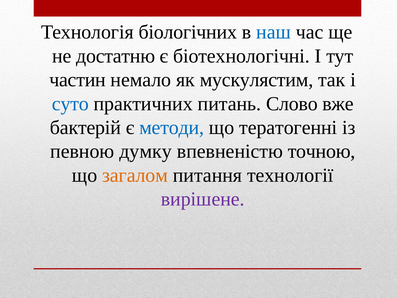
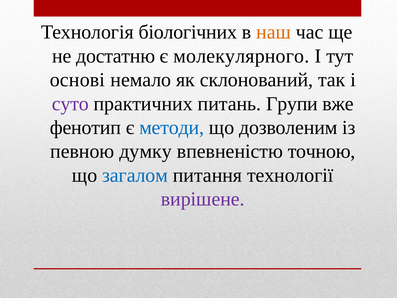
наш colour: blue -> orange
біотехнологічні: біотехнологічні -> молекулярного
частин: частин -> основі
мускулястим: мускулястим -> склонований
суто colour: blue -> purple
Слово: Слово -> Групи
бактерій: бактерій -> фенотип
тератогенні: тератогенні -> дозволеним
загалом colour: orange -> blue
